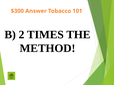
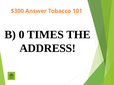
2: 2 -> 0
METHOD: METHOD -> ADDRESS
